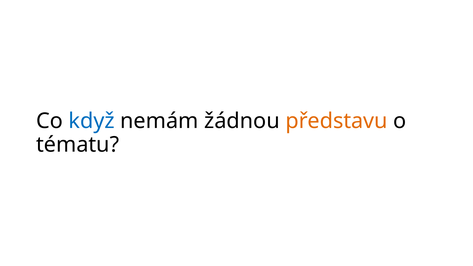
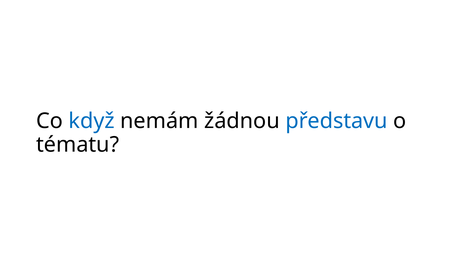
představu colour: orange -> blue
